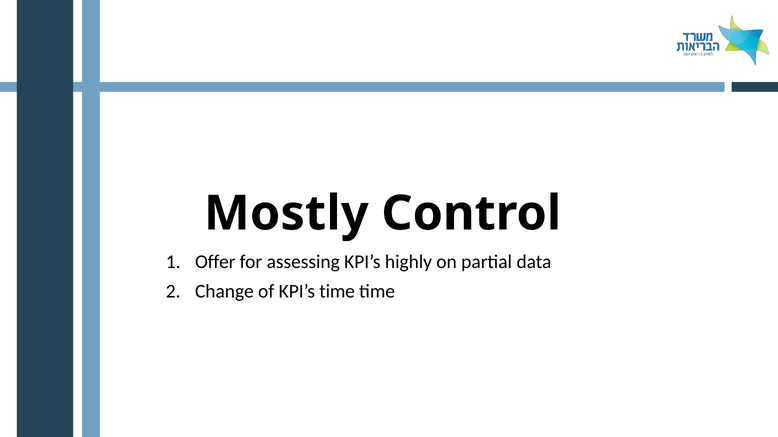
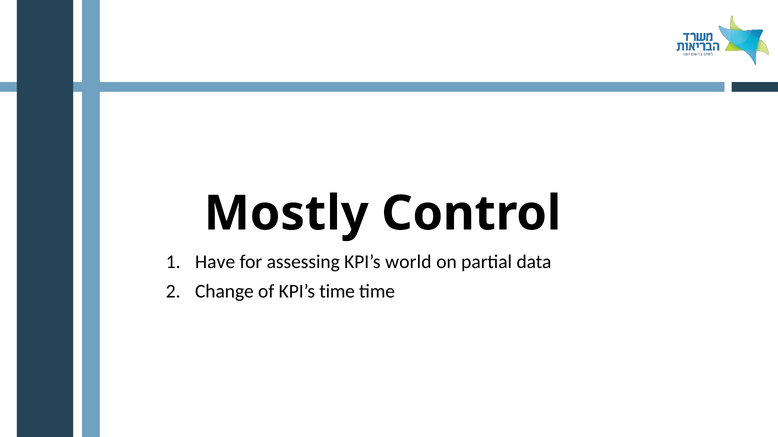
Offer: Offer -> Have
highly: highly -> world
